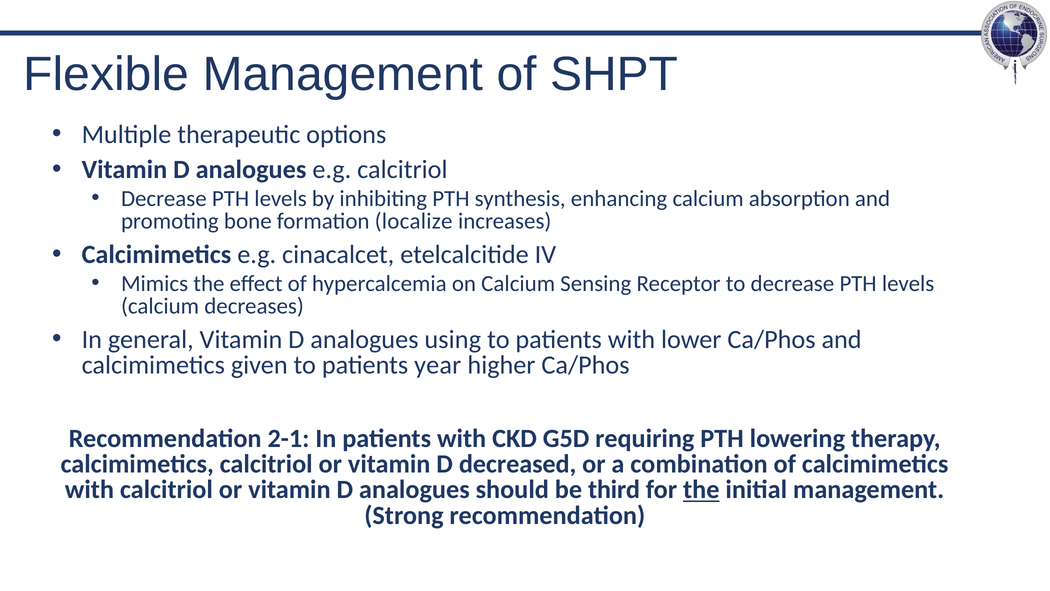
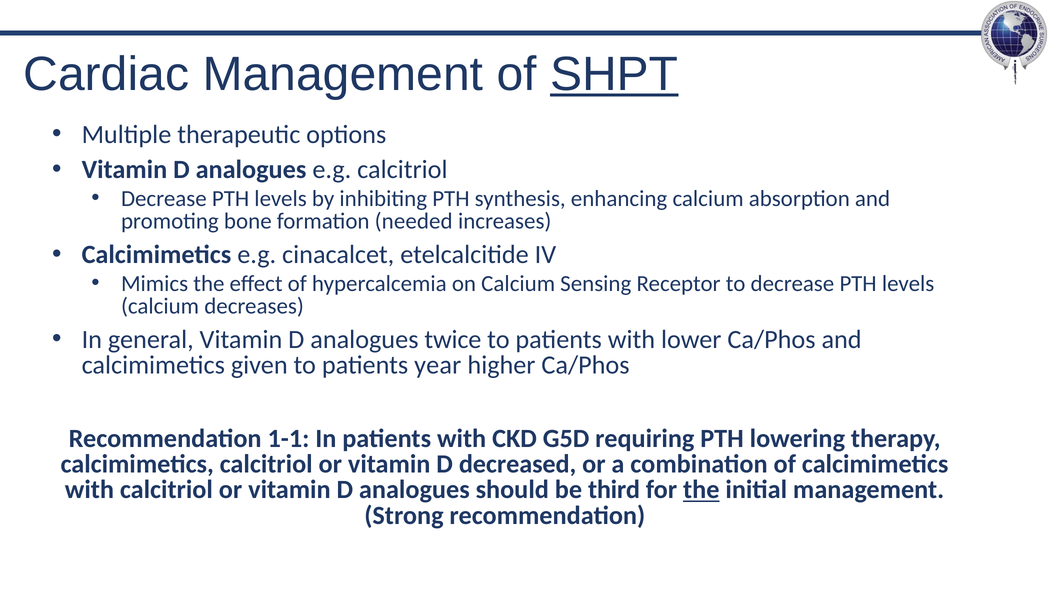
Flexible: Flexible -> Cardiac
SHPT underline: none -> present
localize: localize -> needed
using: using -> twice
2-1: 2-1 -> 1-1
